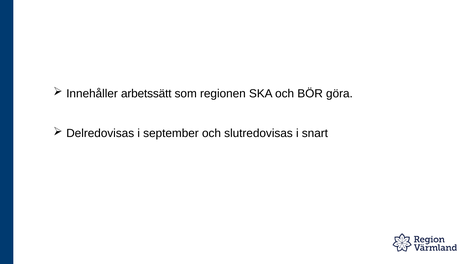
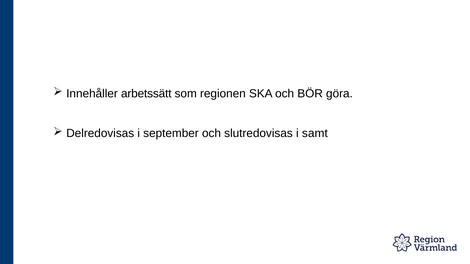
snart: snart -> samt
